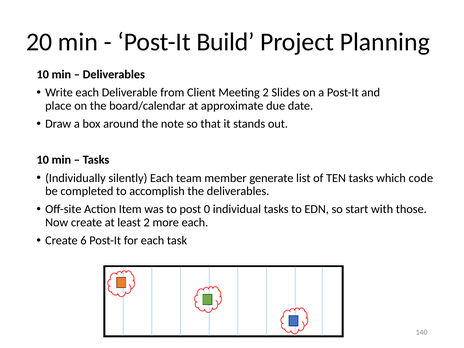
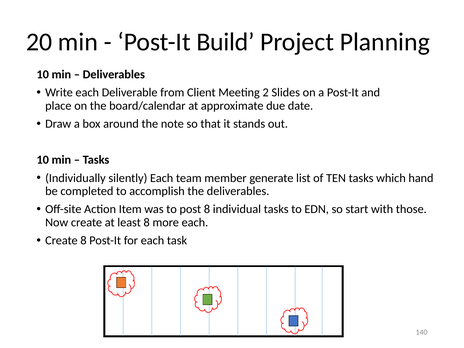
code: code -> hand
post 0: 0 -> 8
least 2: 2 -> 8
Create 6: 6 -> 8
